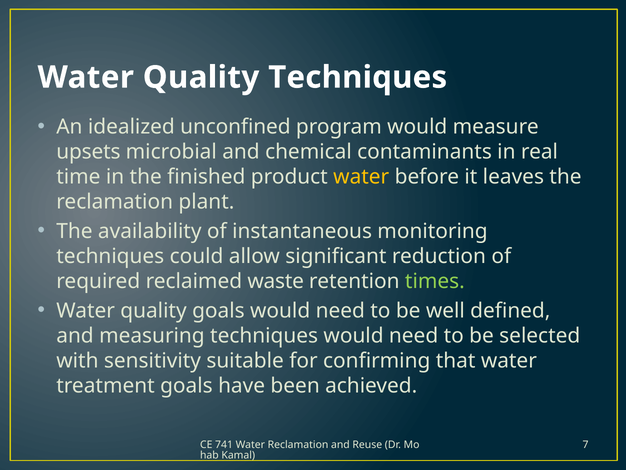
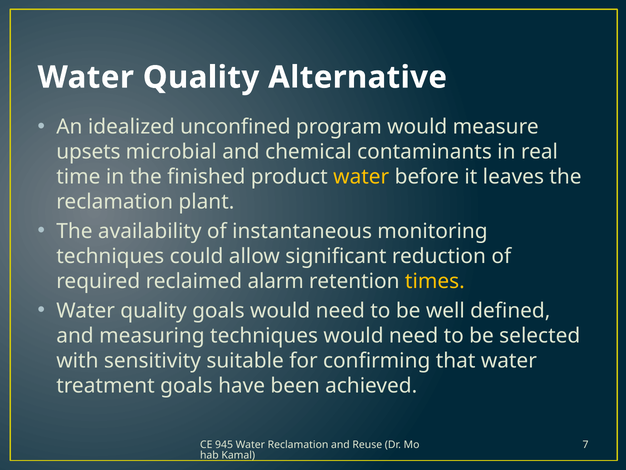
Quality Techniques: Techniques -> Alternative
waste: waste -> alarm
times colour: light green -> yellow
741: 741 -> 945
